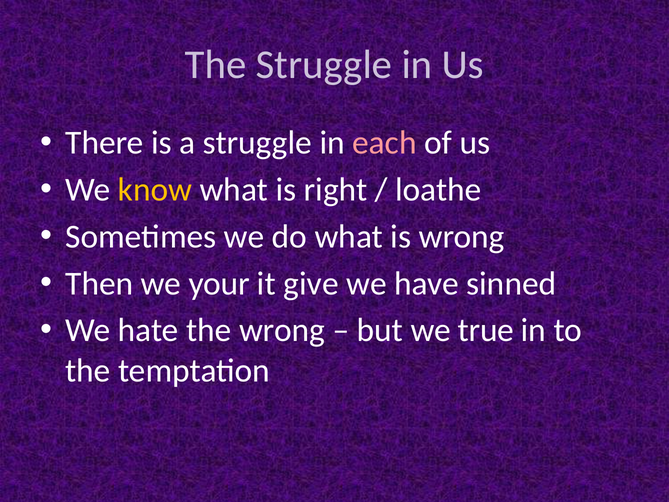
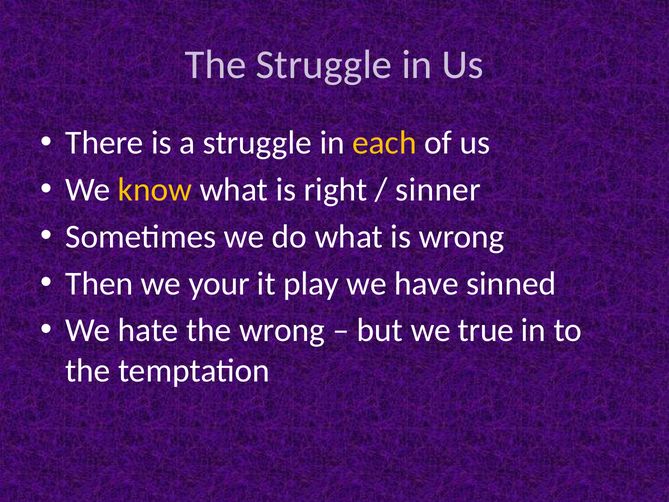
each colour: pink -> yellow
loathe: loathe -> sinner
give: give -> play
